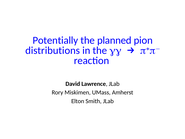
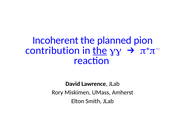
Potentially: Potentially -> Incoherent
distributions: distributions -> contribution
the at (100, 50) underline: none -> present
